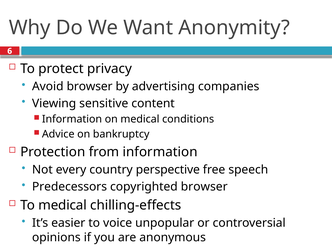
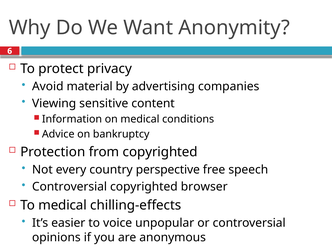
Avoid browser: browser -> material
from information: information -> copyrighted
Predecessors at (70, 187): Predecessors -> Controversial
